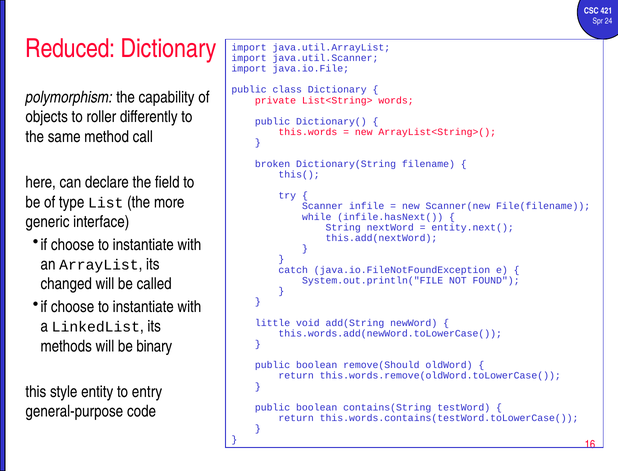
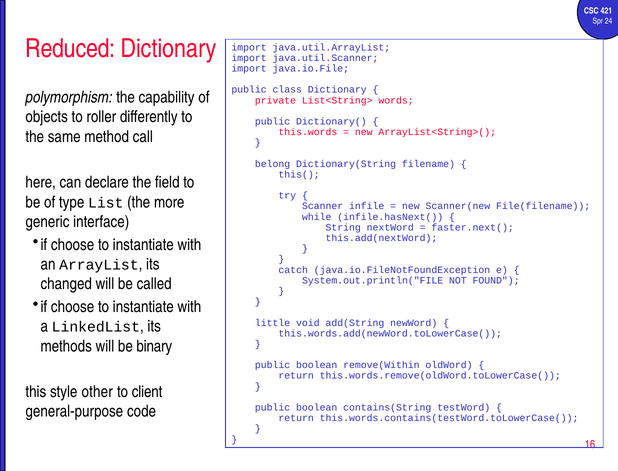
broken: broken -> belong
entity.next(: entity.next( -> faster.next(
remove(Should: remove(Should -> remove(Within
entity: entity -> other
entry: entry -> client
